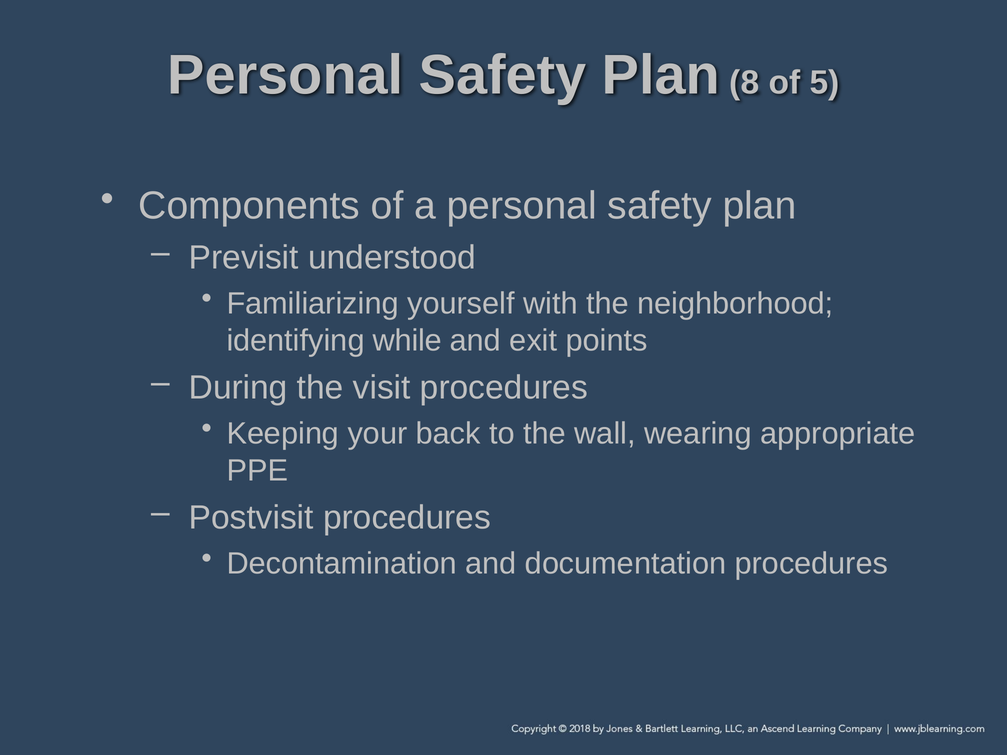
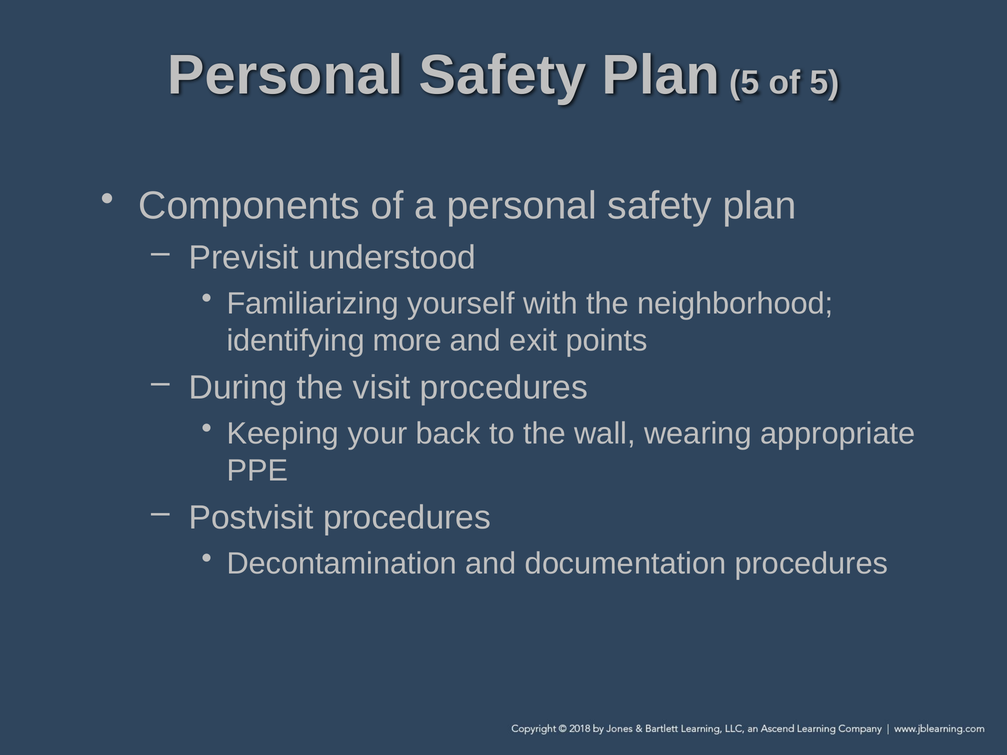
Plan 8: 8 -> 5
while: while -> more
